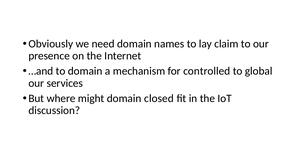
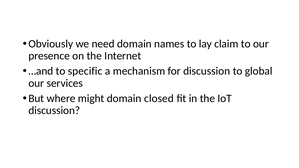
to domain: domain -> specific
for controlled: controlled -> discussion
